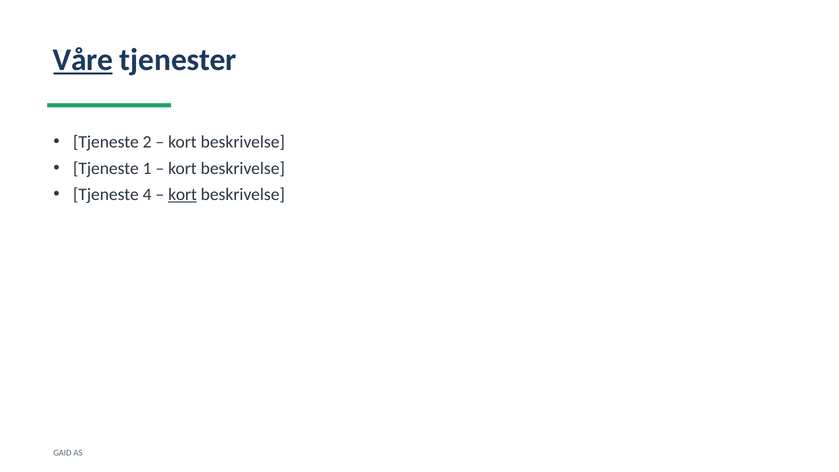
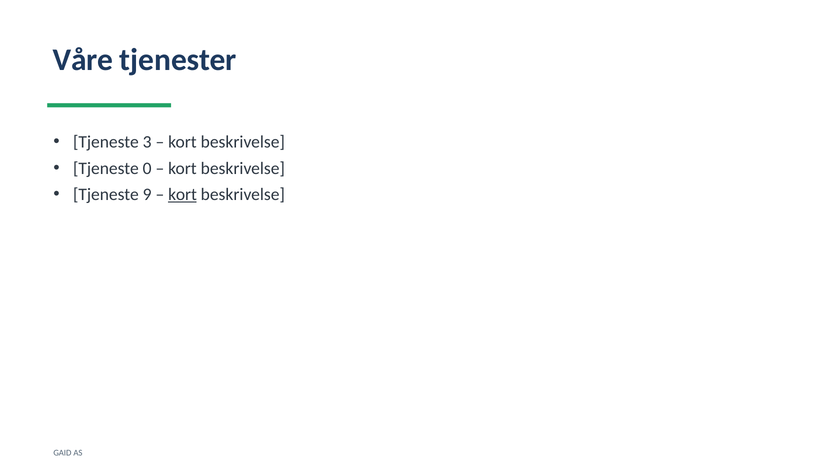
Våre underline: present -> none
2: 2 -> 3
1: 1 -> 0
4: 4 -> 9
